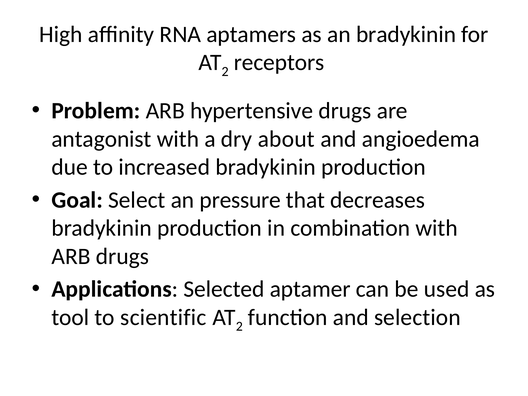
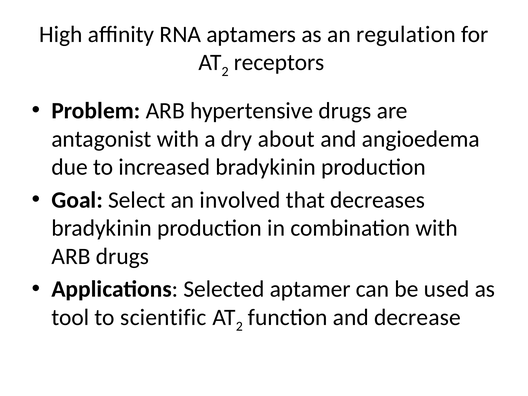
an bradykinin: bradykinin -> regulation
pressure: pressure -> involved
selection: selection -> decrease
